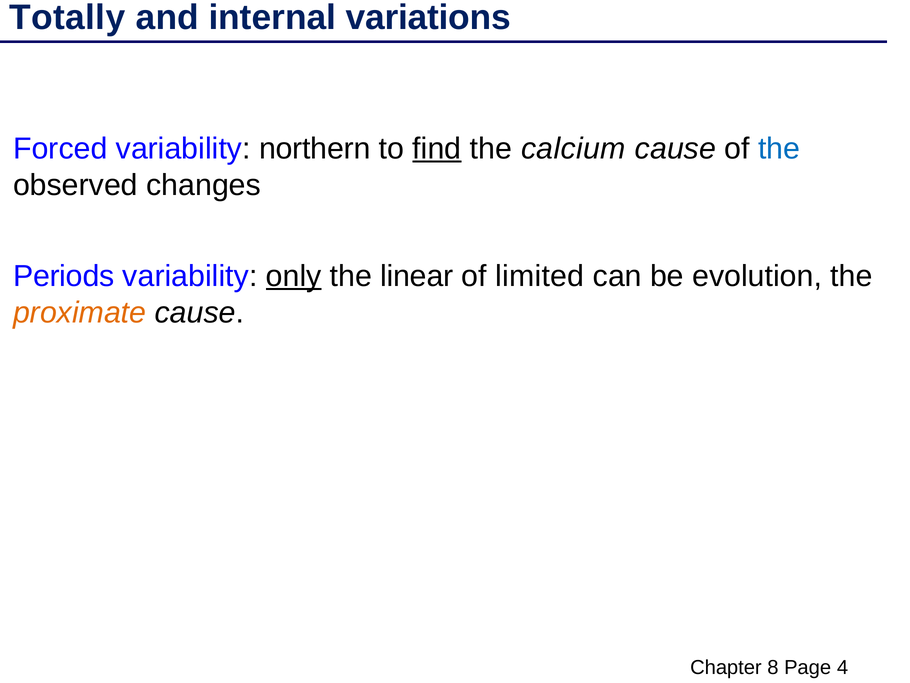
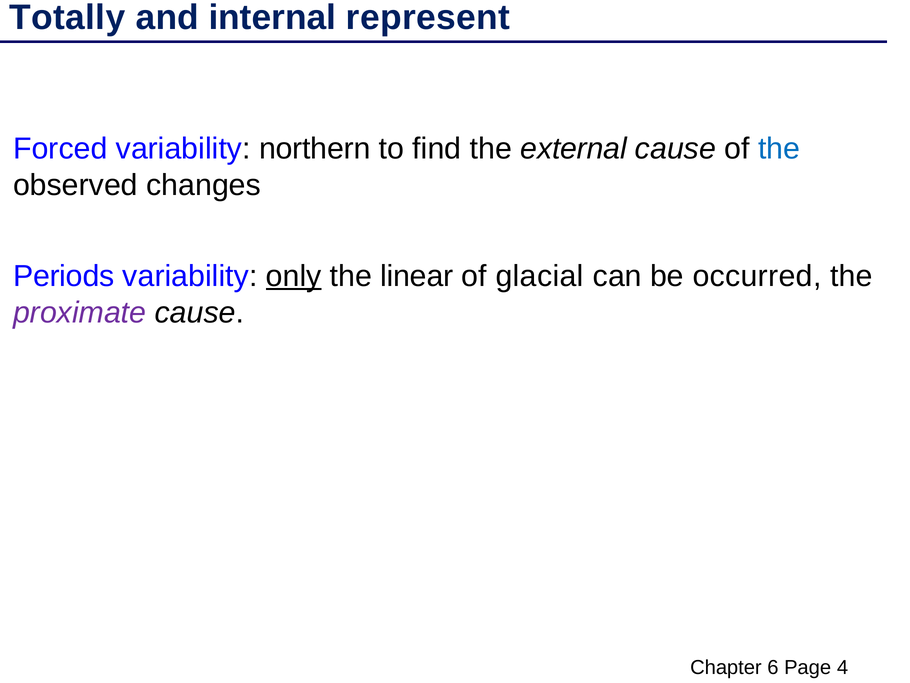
variations: variations -> represent
find underline: present -> none
calcium: calcium -> external
limited: limited -> glacial
evolution: evolution -> occurred
proximate colour: orange -> purple
8: 8 -> 6
